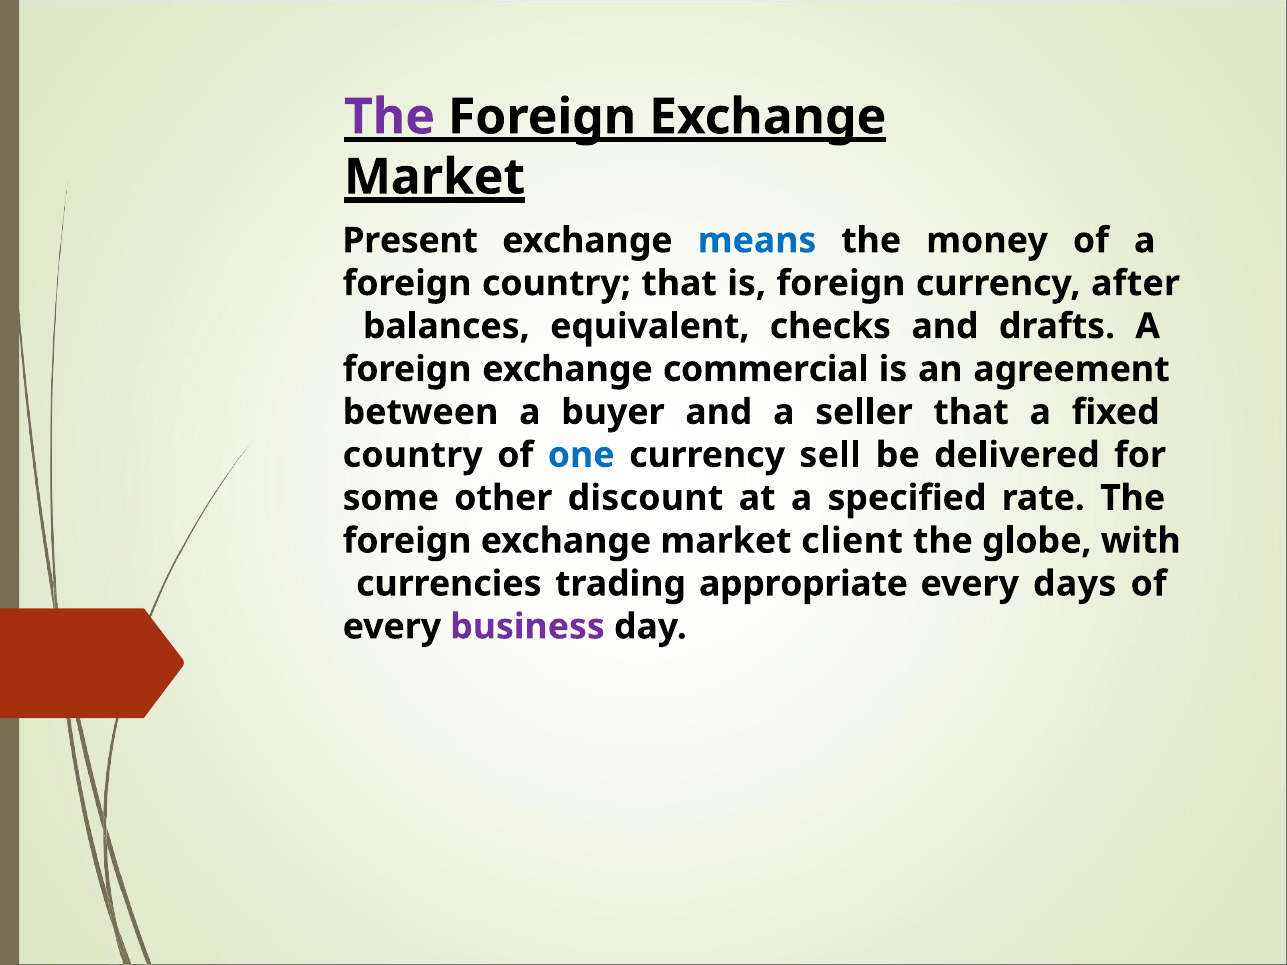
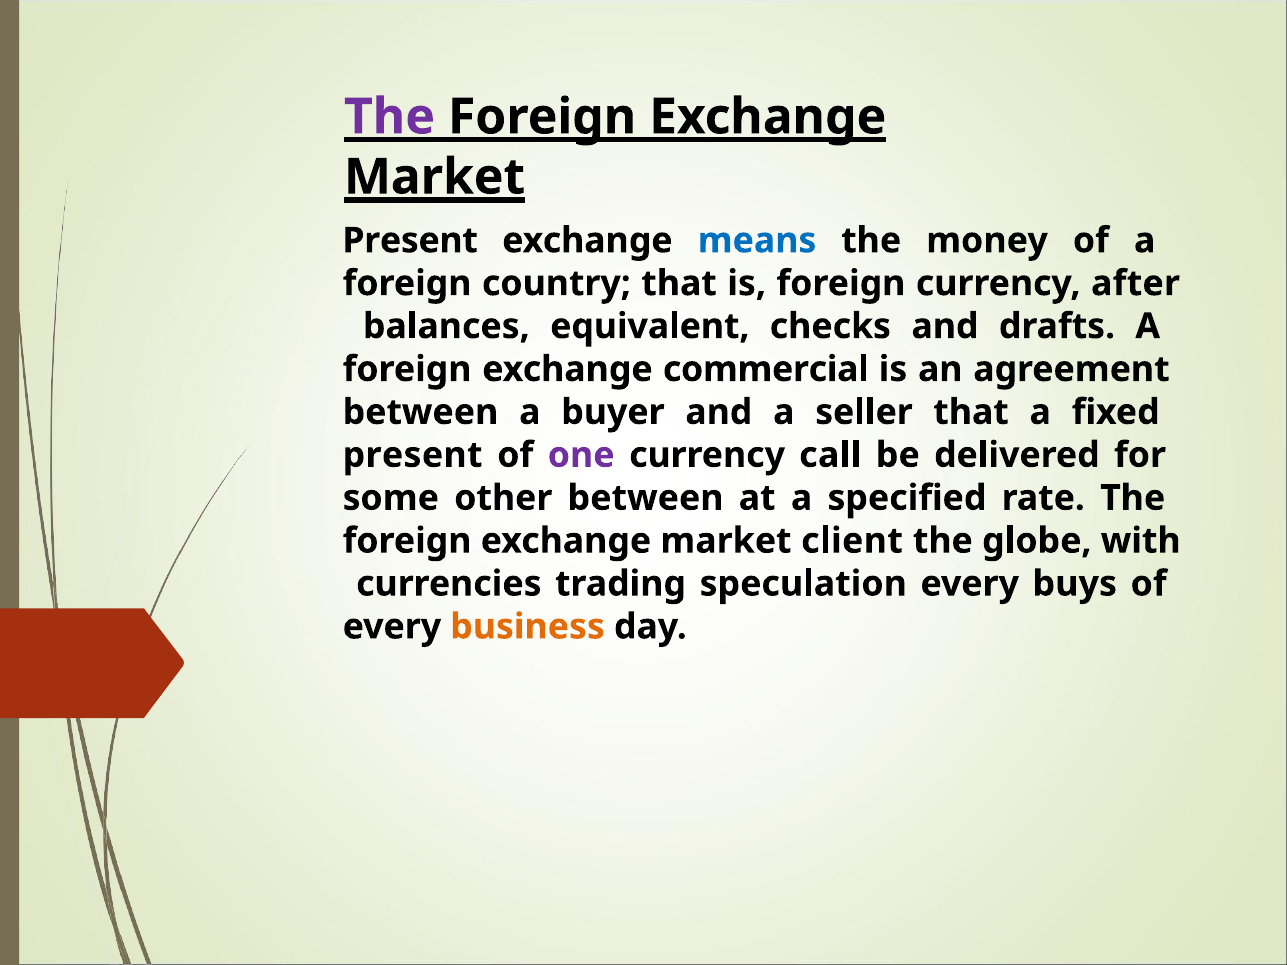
country at (413, 455): country -> present
one colour: blue -> purple
sell: sell -> call
other discount: discount -> between
appropriate: appropriate -> speculation
days: days -> buys
business colour: purple -> orange
